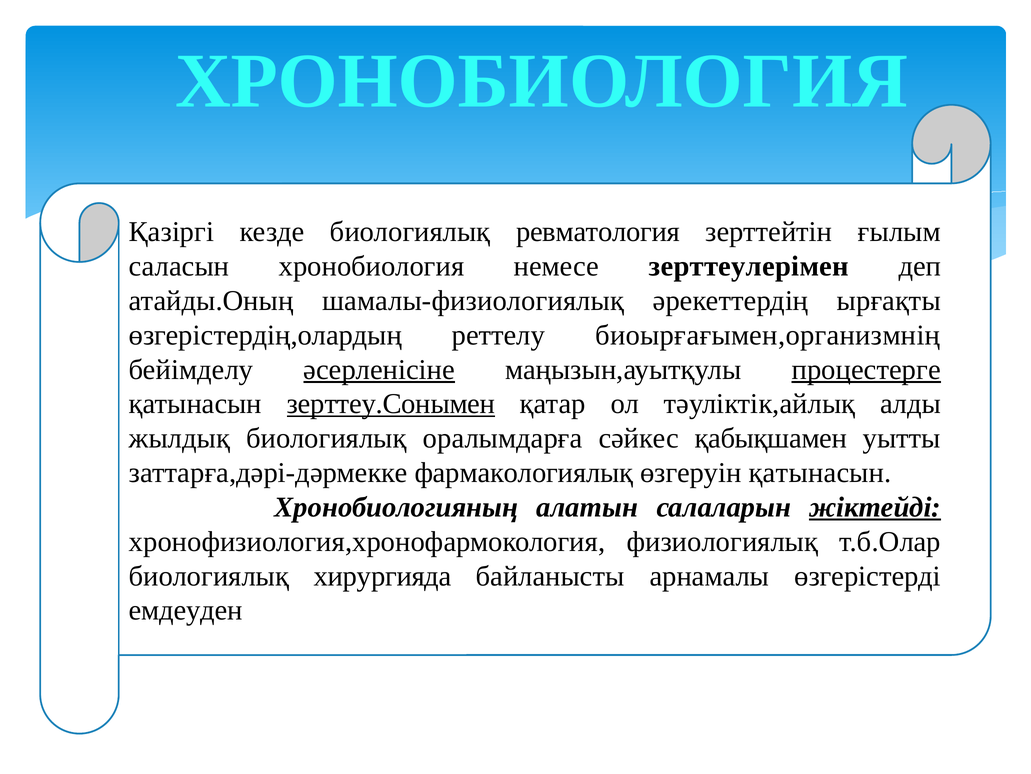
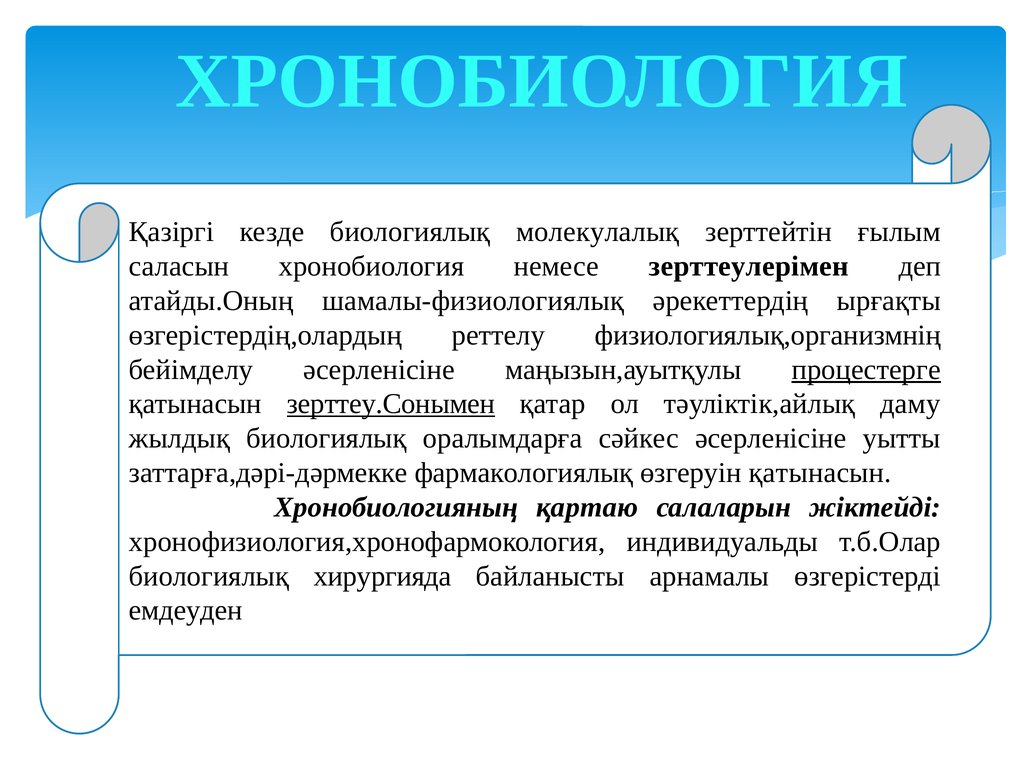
ревматология: ревматология -> молекулалық
биоырғағымен,организмнің: биоырғағымен,организмнің -> физиологиялық,организмнің
әсерленісіне at (379, 369) underline: present -> none
алды: алды -> даму
сәйкес қабықшамен: қабықшамен -> әсерленісіне
алатын: алатын -> қартаю
жіктейді underline: present -> none
физиологиялық: физиологиялық -> индивидуальды
